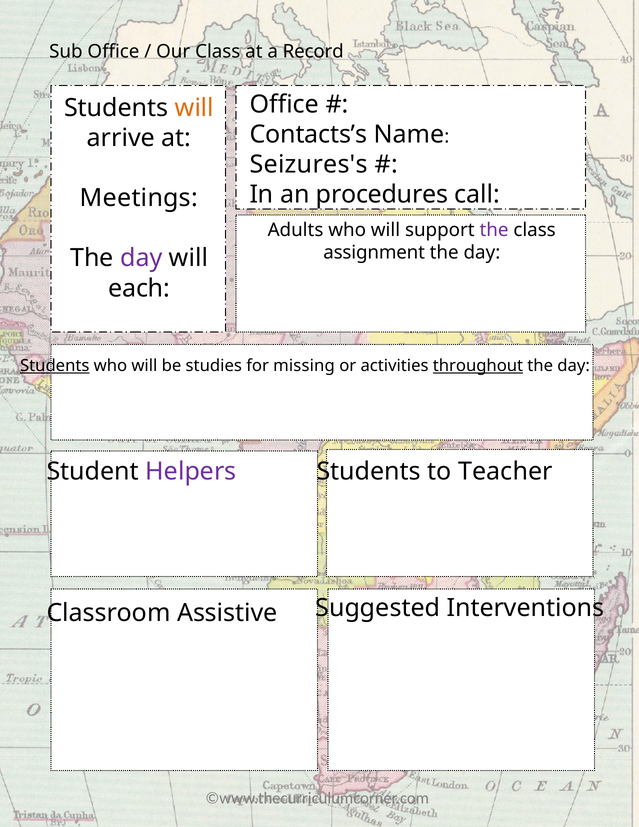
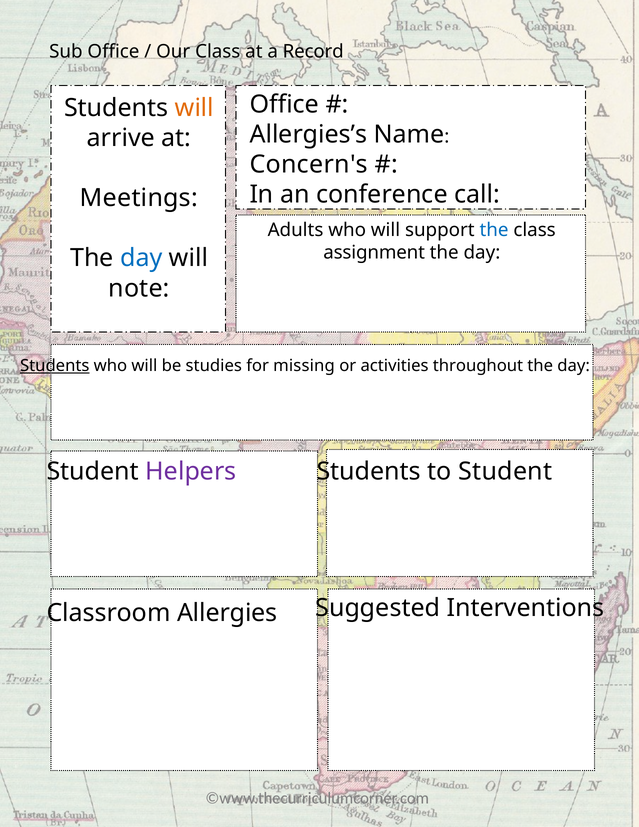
Contacts’s: Contacts’s -> Allergies’s
Seizures's: Seizures's -> Concern's
procedures: procedures -> conference
the at (494, 230) colour: purple -> blue
day at (141, 258) colour: purple -> blue
each: each -> note
throughout underline: present -> none
to Teacher: Teacher -> Student
Assistive: Assistive -> Allergies
